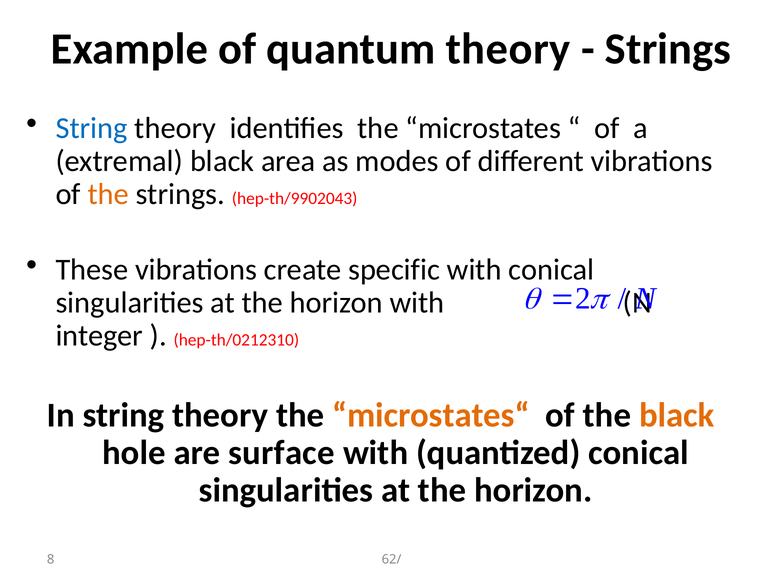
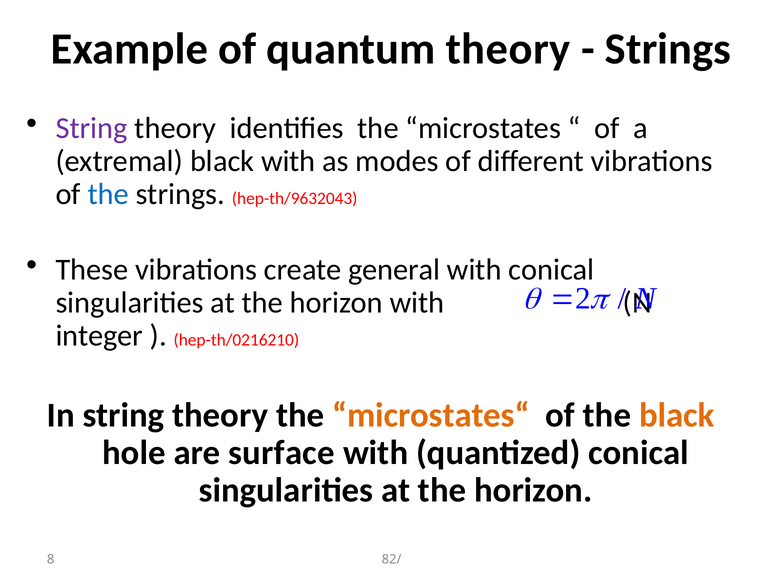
String at (92, 128) colour: blue -> purple
black area: area -> with
the at (108, 194) colour: orange -> blue
hep-th/9902043: hep-th/9902043 -> hep-th/9632043
specific: specific -> general
hep-th/0212310: hep-th/0212310 -> hep-th/0216210
62/: 62/ -> 82/
